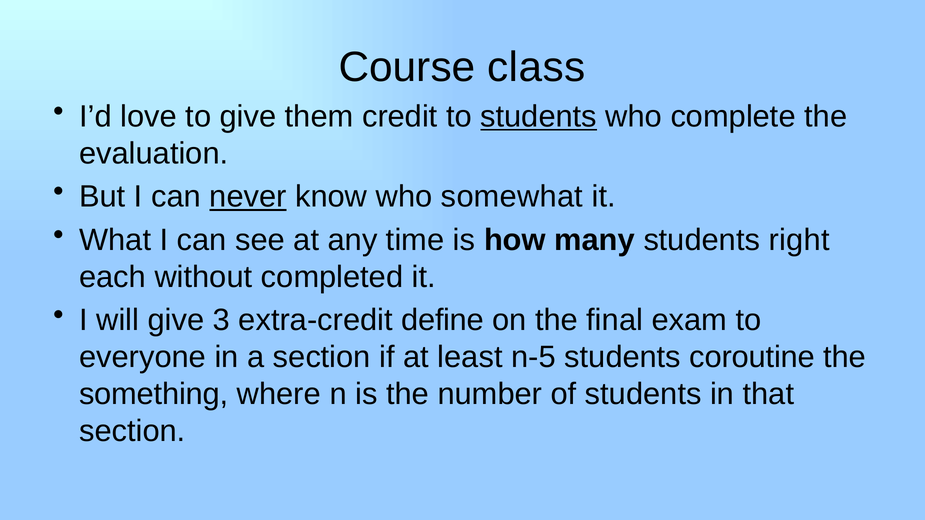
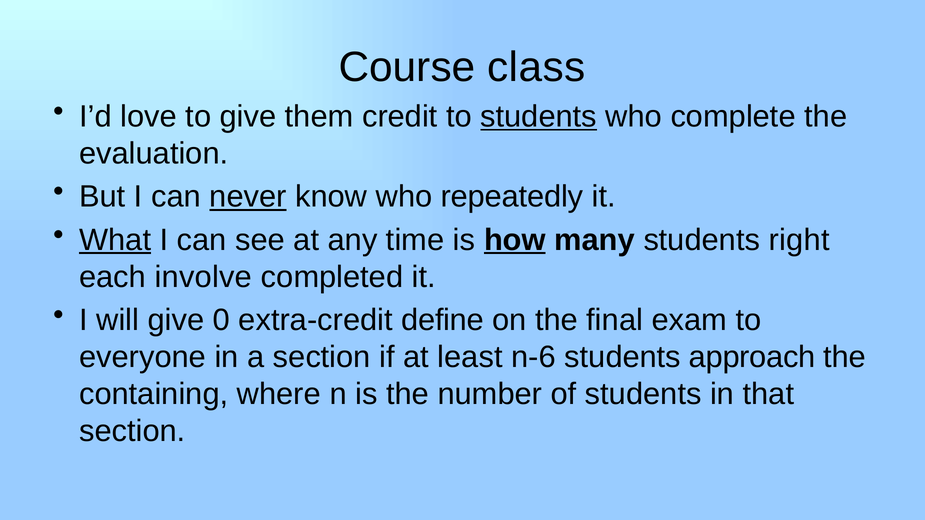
somewhat: somewhat -> repeatedly
What underline: none -> present
how underline: none -> present
without: without -> involve
3: 3 -> 0
n-5: n-5 -> n-6
coroutine: coroutine -> approach
something: something -> containing
